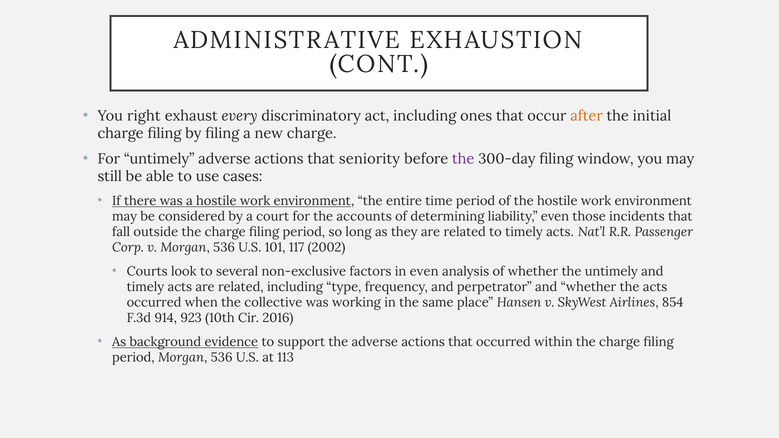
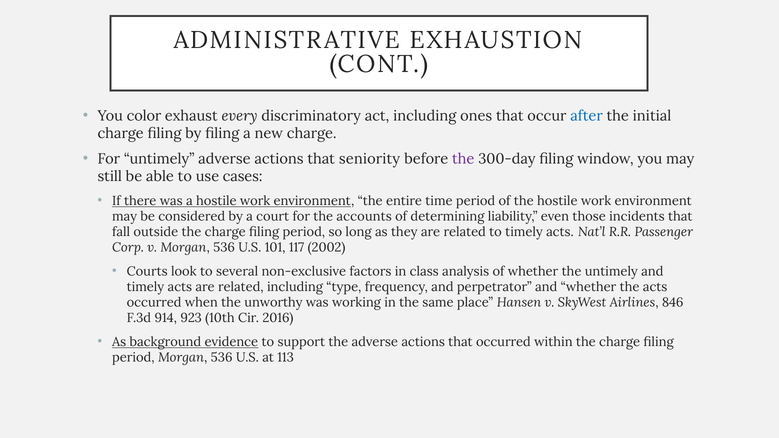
right: right -> color
after colour: orange -> blue
in even: even -> class
collective: collective -> unworthy
854: 854 -> 846
